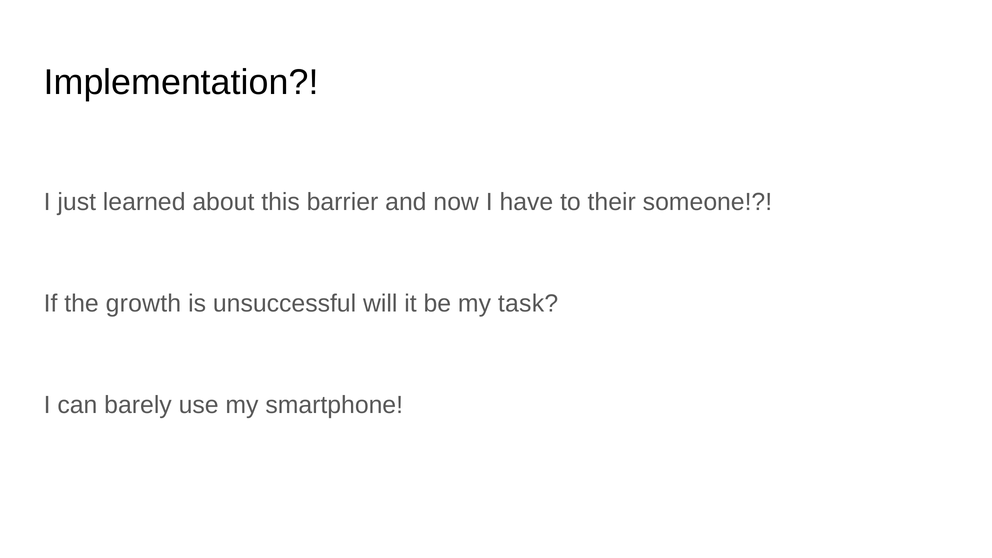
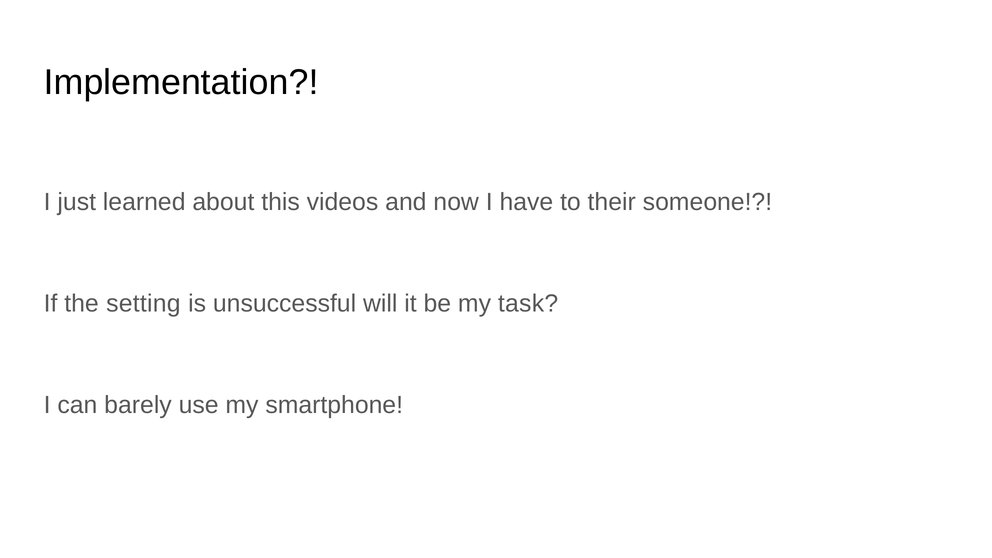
barrier: barrier -> videos
growth: growth -> setting
